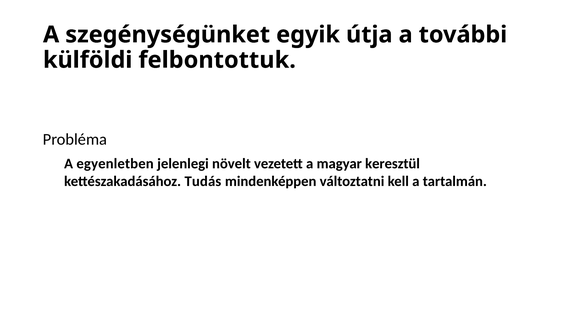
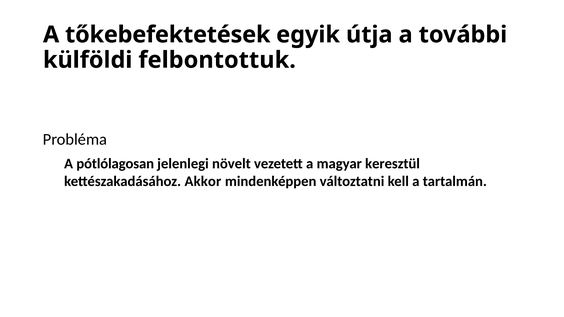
szegénységünket: szegénységünket -> tőkebefektetések
egyenletben: egyenletben -> pótlólagosan
Tudás: Tudás -> Akkor
